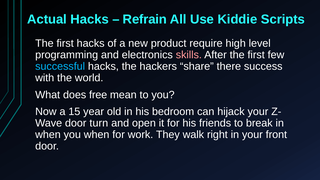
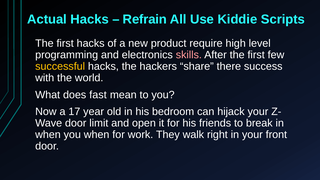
successful colour: light blue -> yellow
free: free -> fast
15: 15 -> 17
turn: turn -> limit
